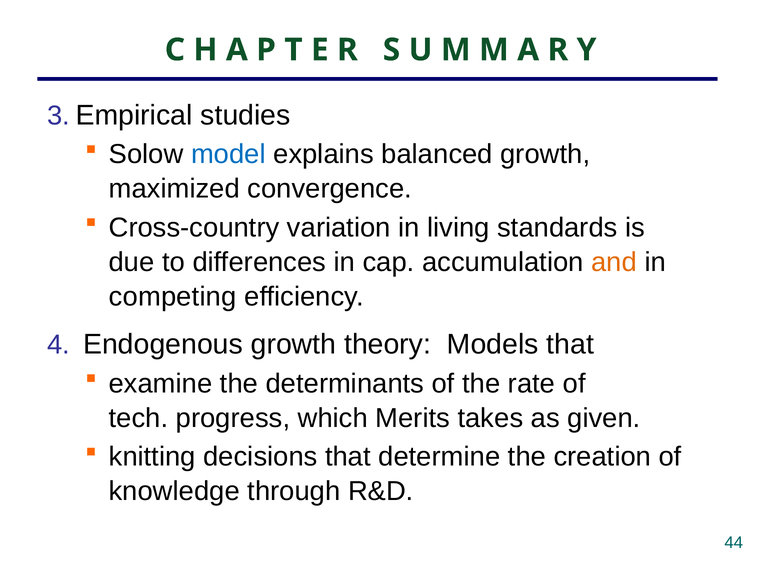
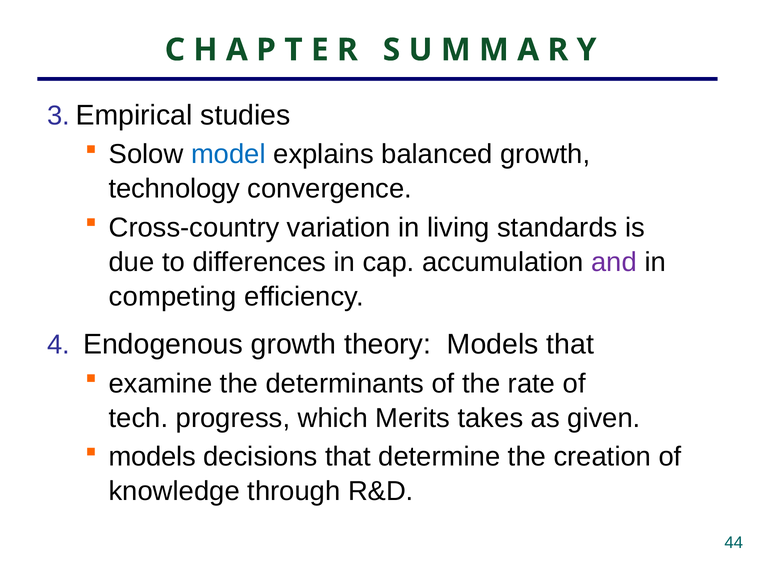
maximized: maximized -> technology
and colour: orange -> purple
knitting at (152, 457): knitting -> models
